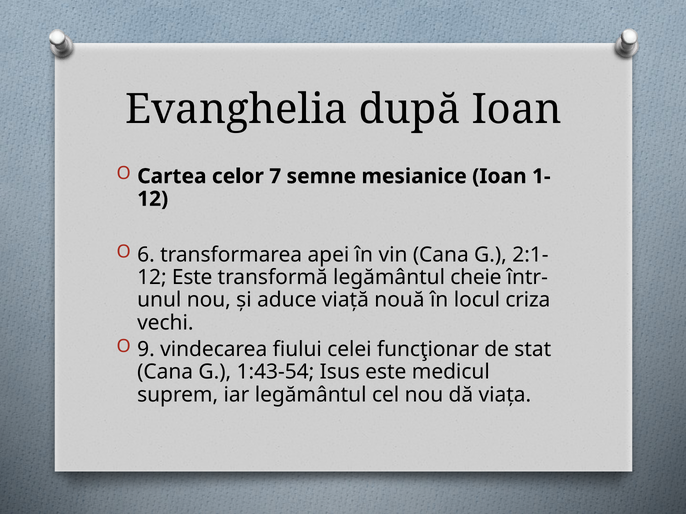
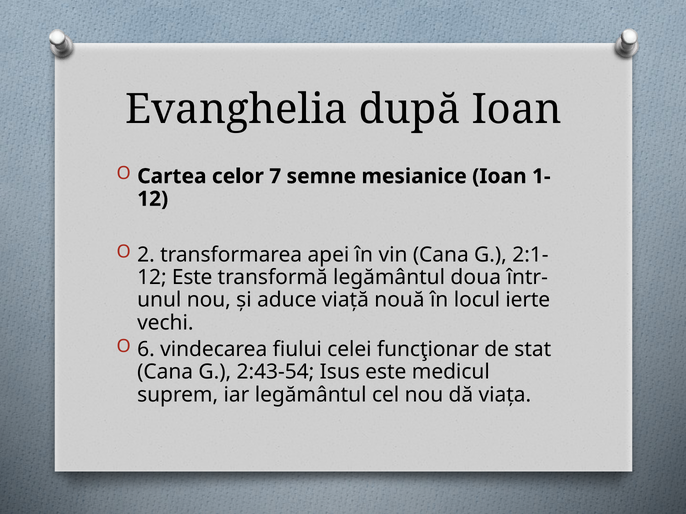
6: 6 -> 2
cheie: cheie -> doua
criza: criza -> ierte
9: 9 -> 6
1:43-54: 1:43-54 -> 2:43-54
